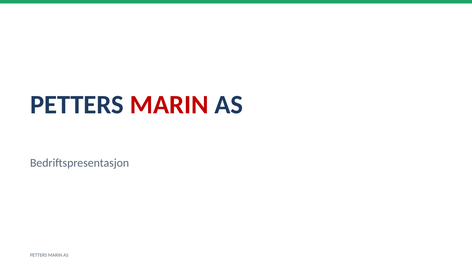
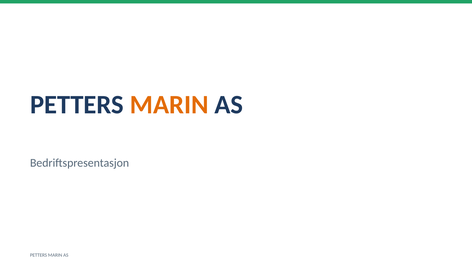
MARIN at (169, 105) colour: red -> orange
